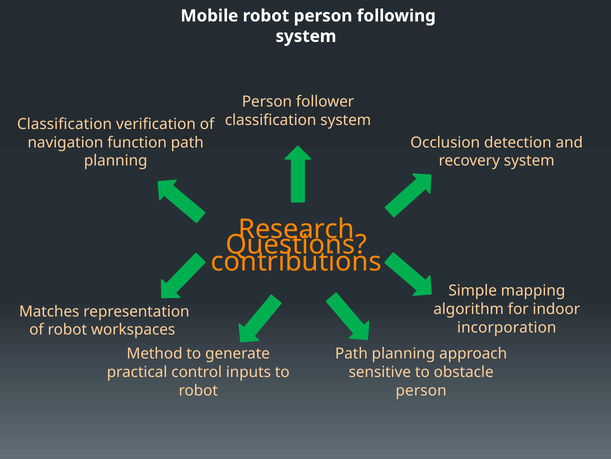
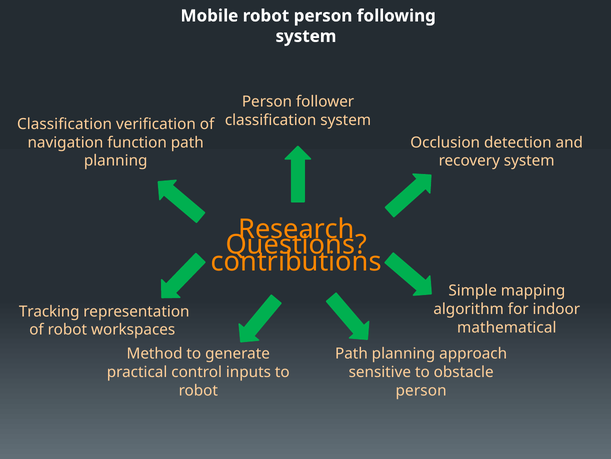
Matches: Matches -> Tracking
incorporation: incorporation -> mathematical
